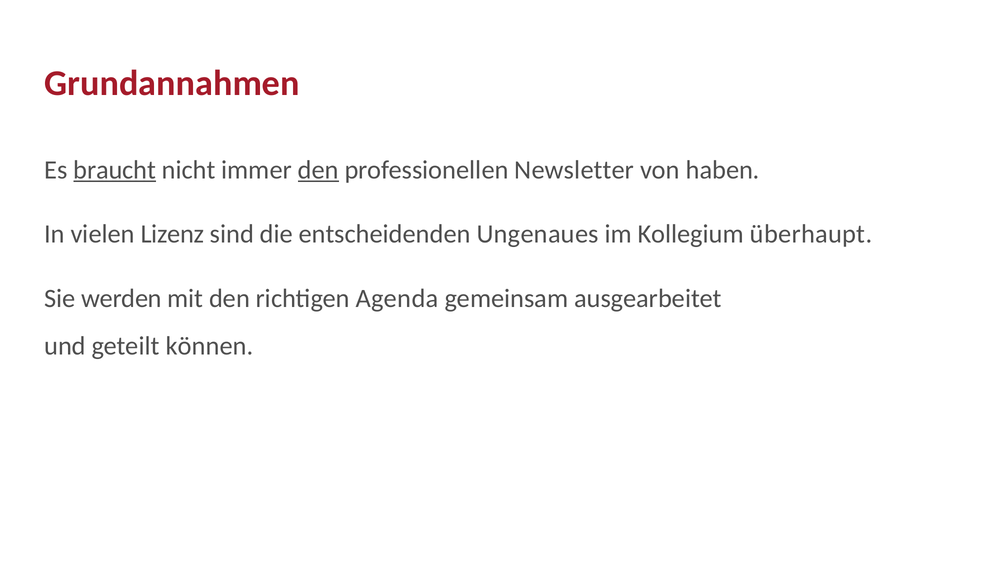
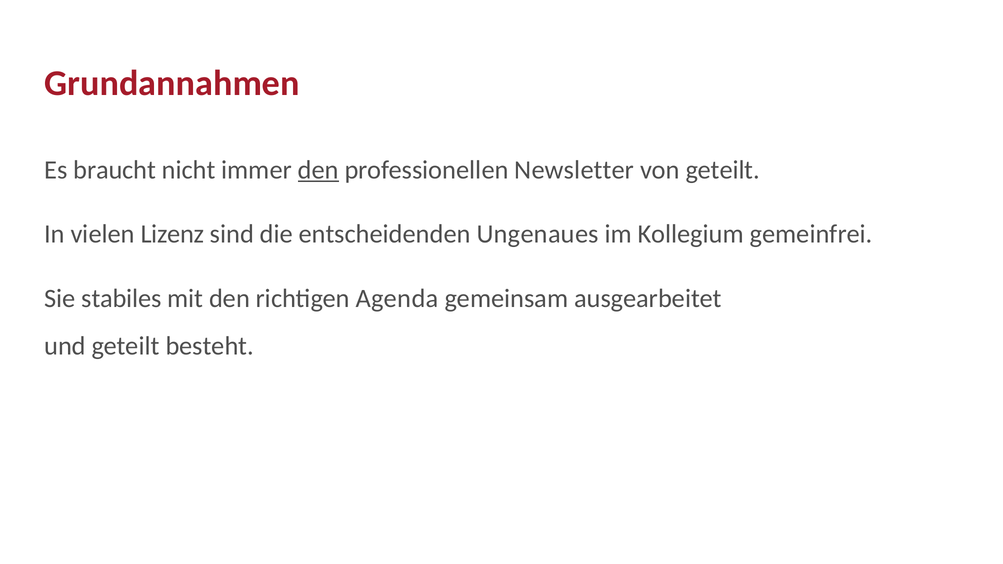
braucht underline: present -> none
von haben: haben -> geteilt
überhaupt: überhaupt -> gemeinfrei
werden: werden -> stabiles
können: können -> besteht
